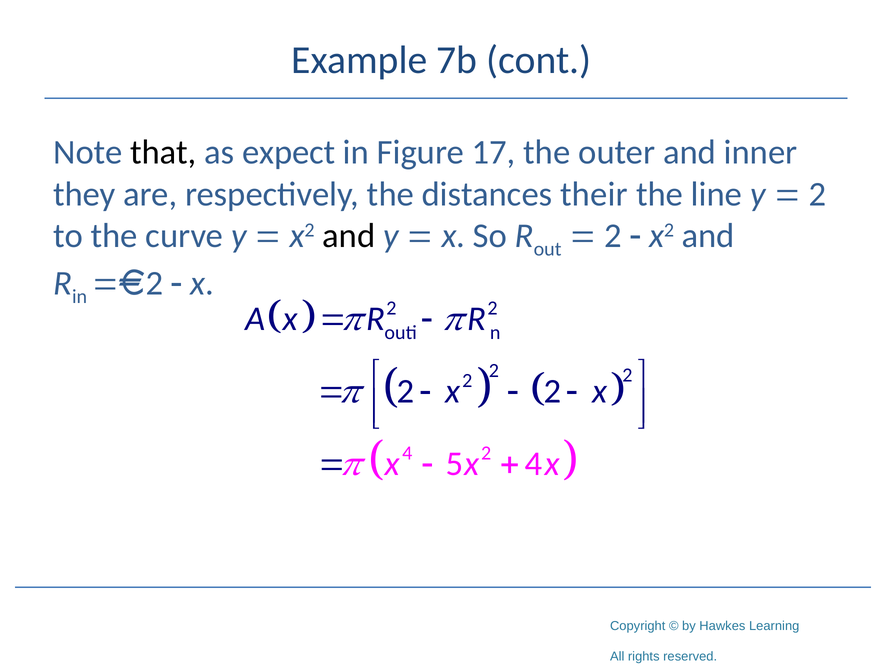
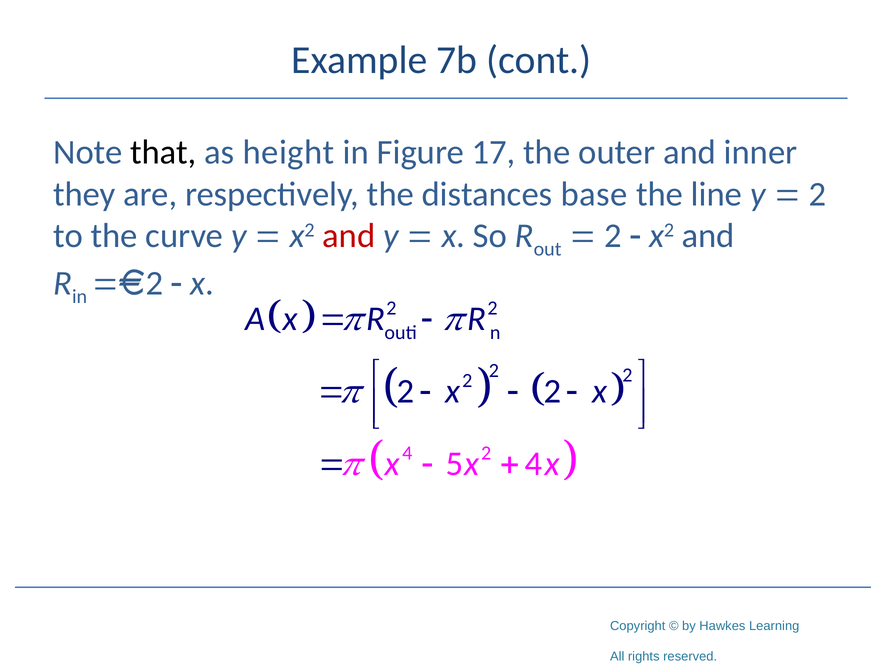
expect: expect -> height
their: their -> base
and at (349, 236) colour: black -> red
